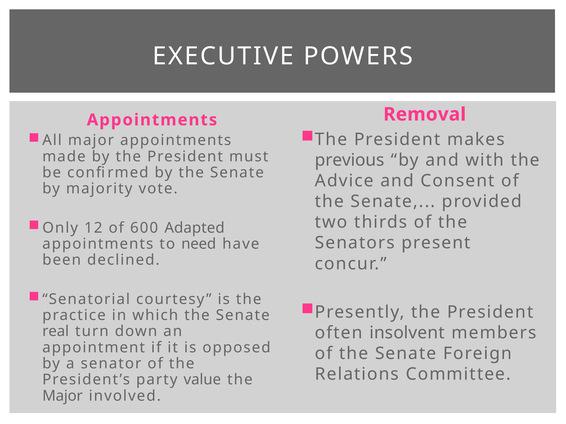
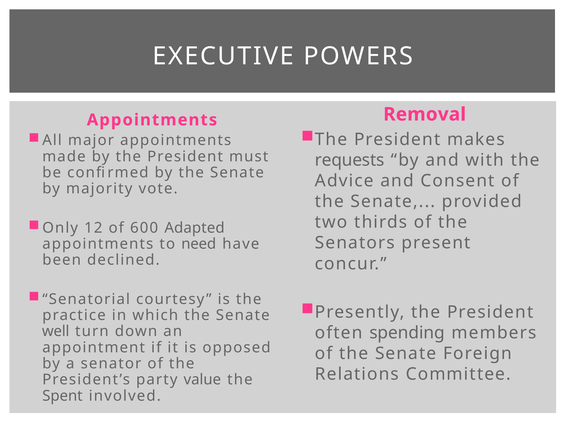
previous: previous -> requests
real: real -> well
insolvent: insolvent -> spending
Major at (63, 396): Major -> Spent
